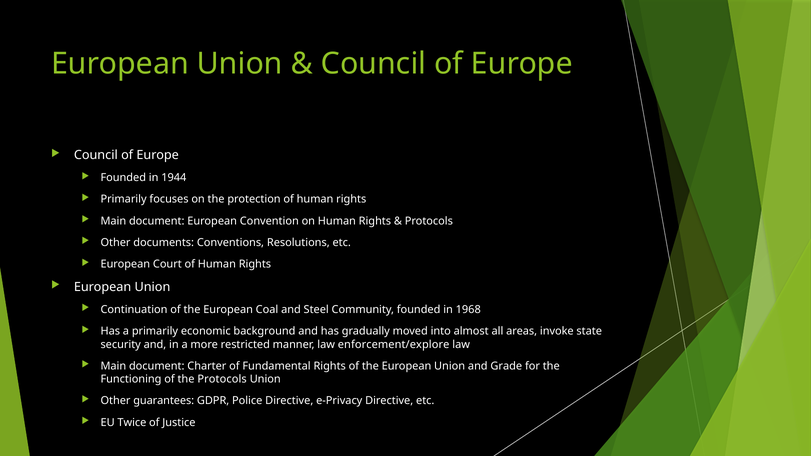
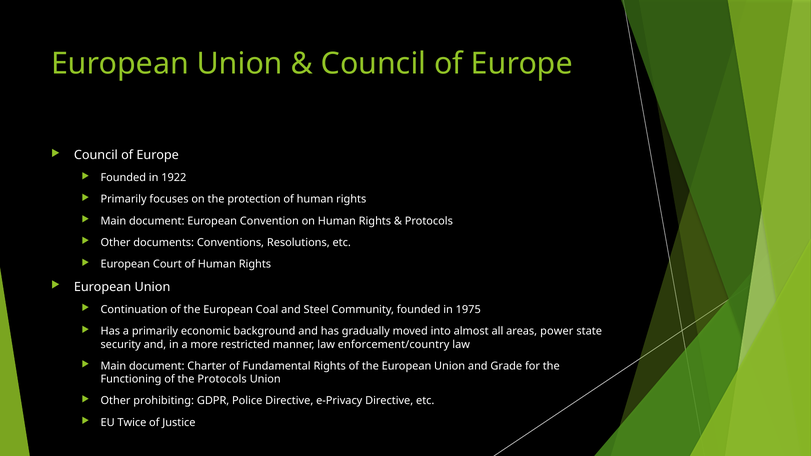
1944: 1944 -> 1922
1968: 1968 -> 1975
invoke: invoke -> power
enforcement/explore: enforcement/explore -> enforcement/country
guarantees: guarantees -> prohibiting
